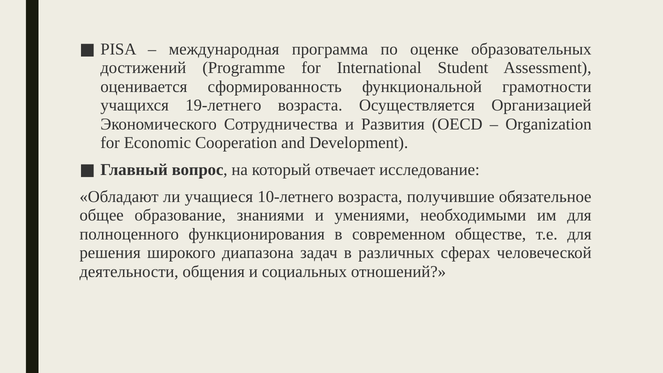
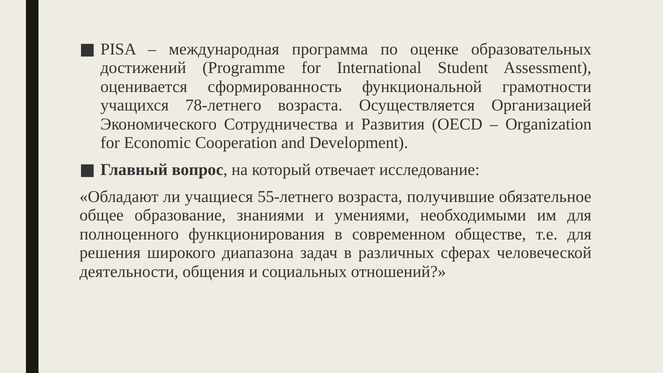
19-летнего: 19-летнего -> 78-летнего
10-летнего: 10-летнего -> 55-летнего
